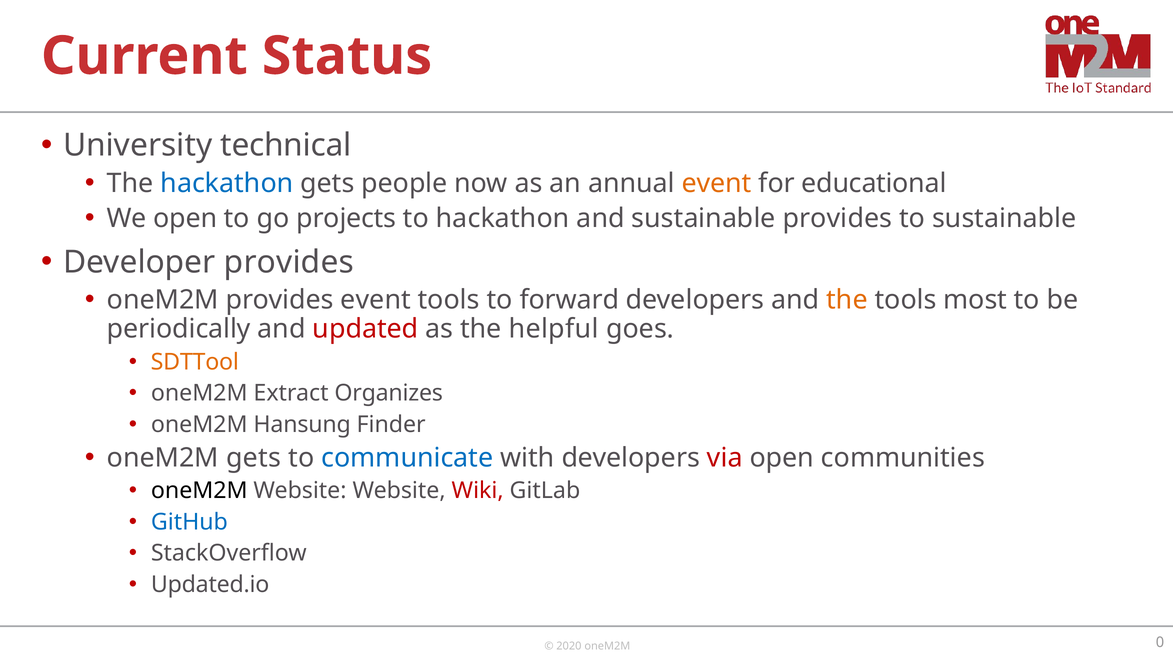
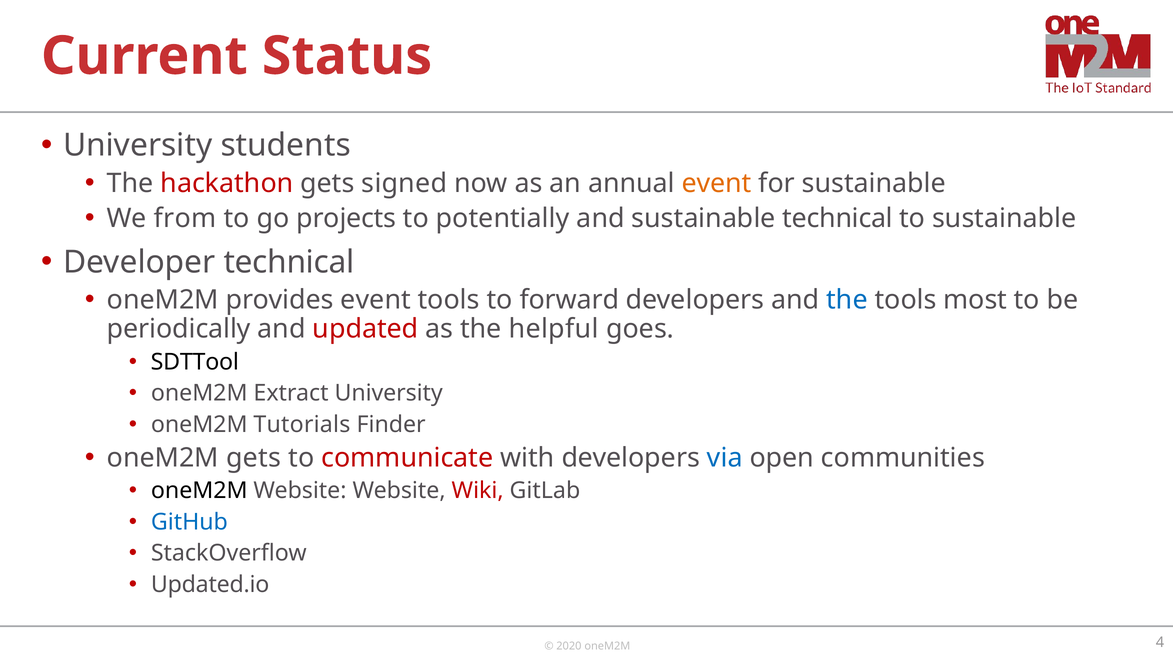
technical: technical -> students
hackathon at (227, 183) colour: blue -> red
people: people -> signed
for educational: educational -> sustainable
We open: open -> from
to hackathon: hackathon -> potentially
sustainable provides: provides -> technical
Developer provides: provides -> technical
the at (847, 300) colour: orange -> blue
SDTTool colour: orange -> black
Extract Organizes: Organizes -> University
Hansung: Hansung -> Tutorials
communicate colour: blue -> red
via colour: red -> blue
0: 0 -> 4
